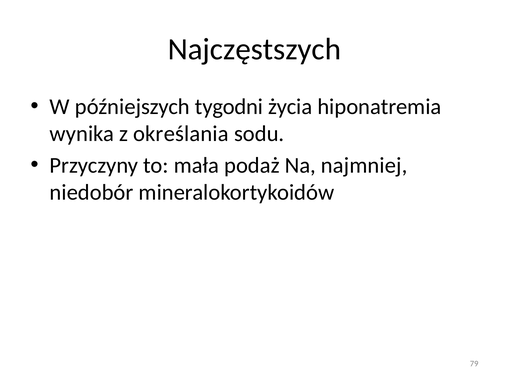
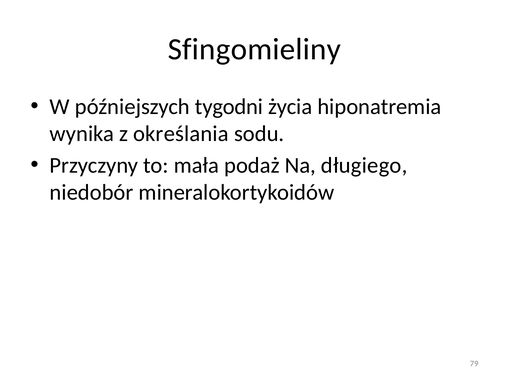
Najczęstszych: Najczęstszych -> Sfingomieliny
najmniej: najmniej -> długiego
